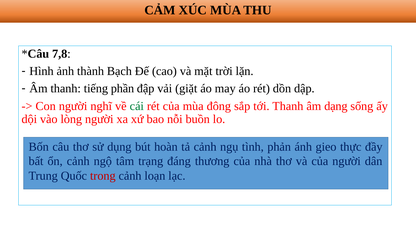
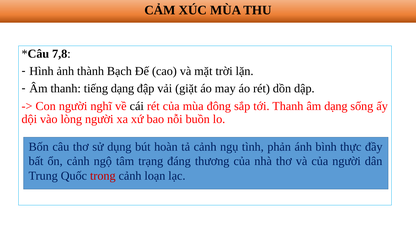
tiếng phần: phần -> dạng
cái colour: green -> black
gieo: gieo -> bình
